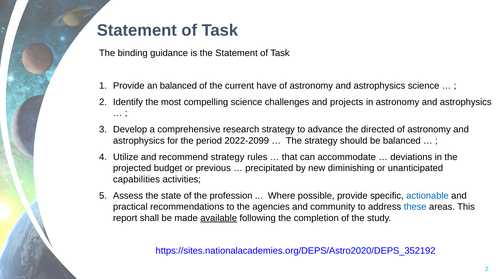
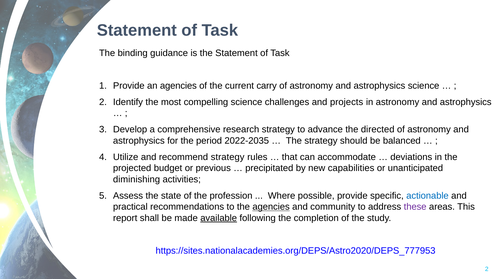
an balanced: balanced -> agencies
have: have -> carry
2022-2099: 2022-2099 -> 2022-2035
diminishing: diminishing -> capabilities
capabilities: capabilities -> diminishing
agencies at (271, 207) underline: none -> present
these colour: blue -> purple
https://sites.nationalacademies.org/DEPS/Astro2020/DEPS_352192: https://sites.nationalacademies.org/DEPS/Astro2020/DEPS_352192 -> https://sites.nationalacademies.org/DEPS/Astro2020/DEPS_777953
